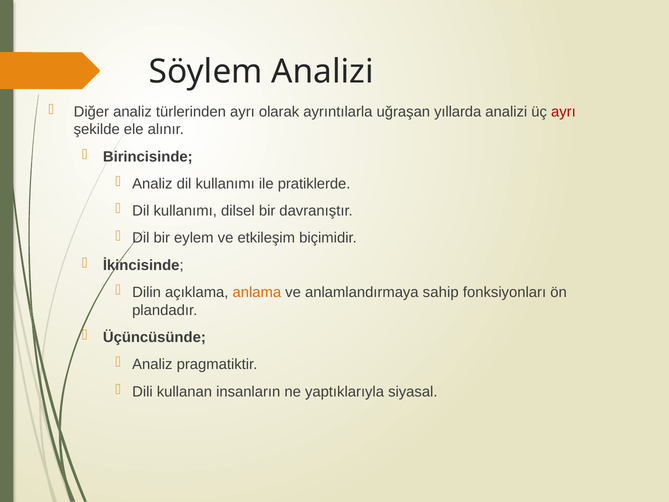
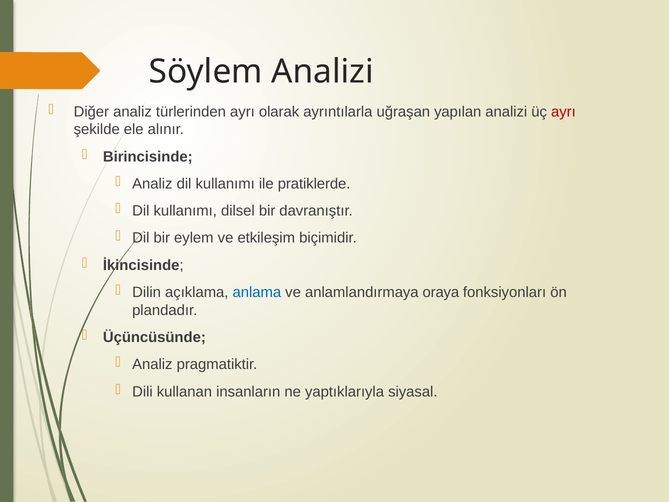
yıllarda: yıllarda -> yapılan
anlama colour: orange -> blue
sahip: sahip -> oraya
